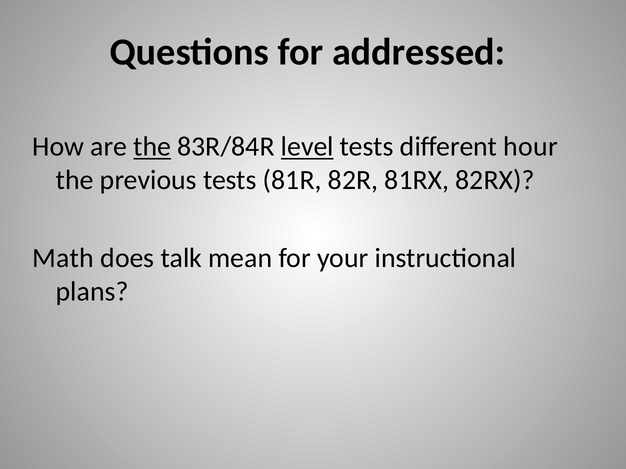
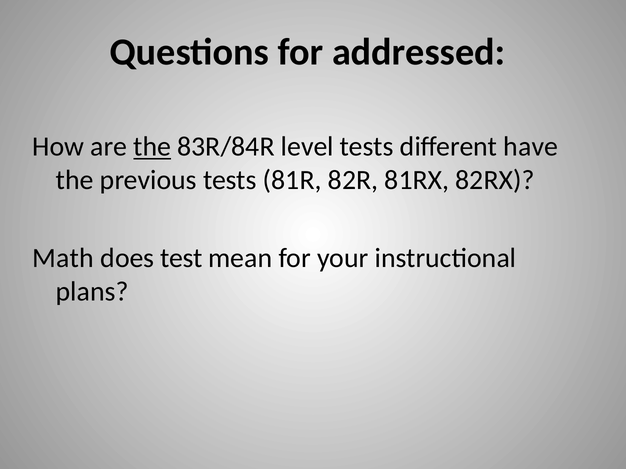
level underline: present -> none
hour: hour -> have
talk: talk -> test
